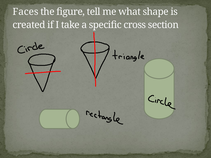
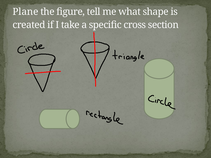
Faces: Faces -> Plane
